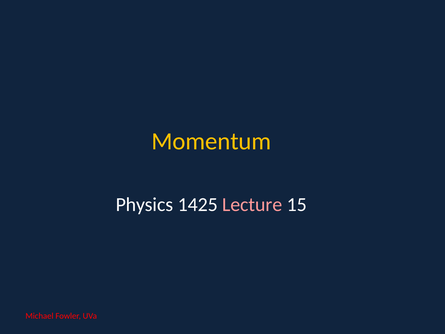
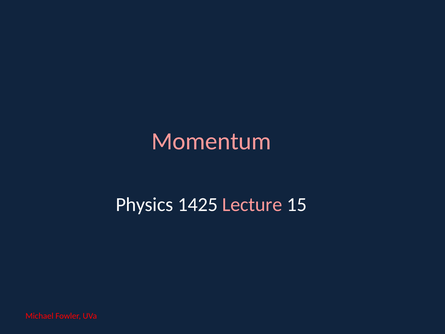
Momentum colour: yellow -> pink
